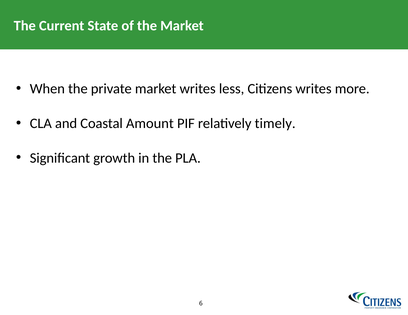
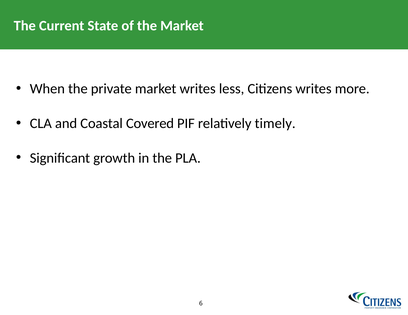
Amount: Amount -> Covered
